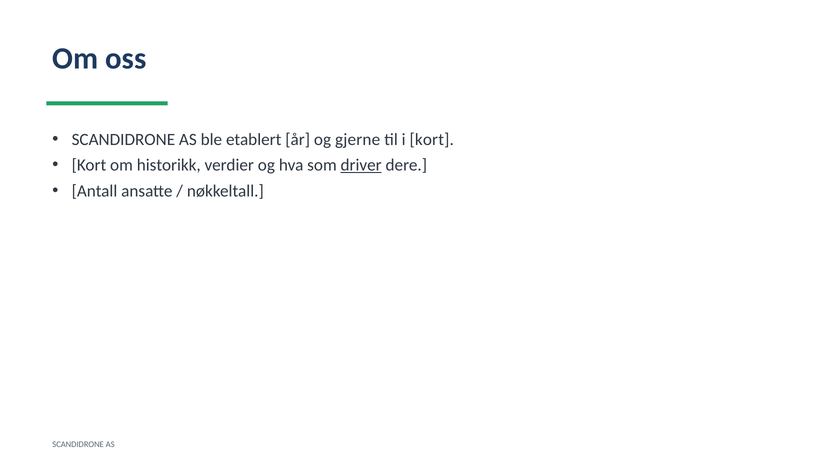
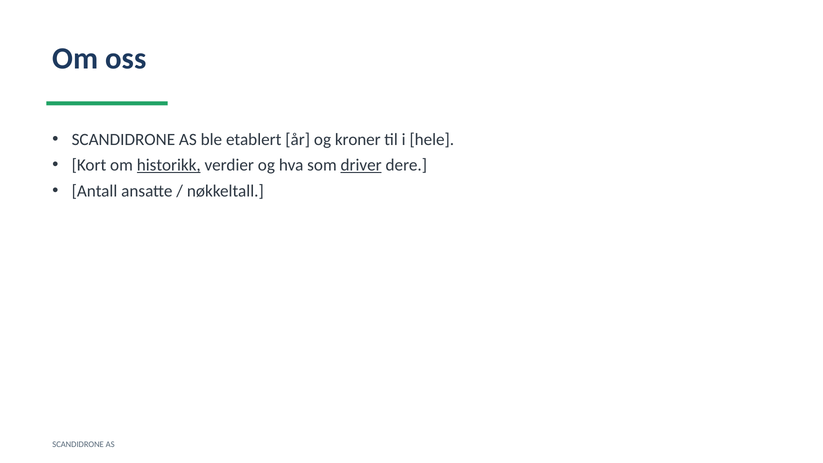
gjerne: gjerne -> kroner
i kort: kort -> hele
historikk underline: none -> present
